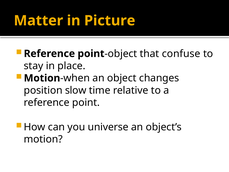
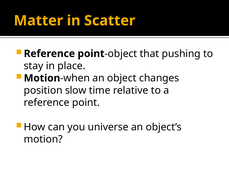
Picture: Picture -> Scatter
confuse: confuse -> pushing
